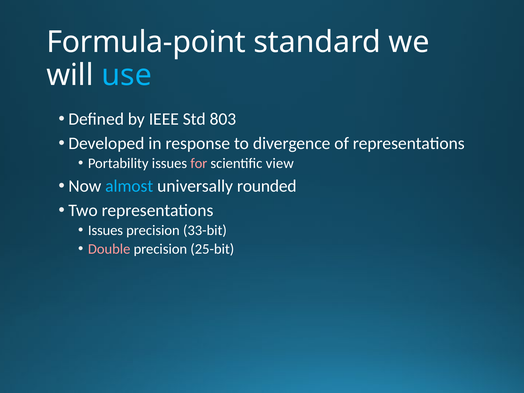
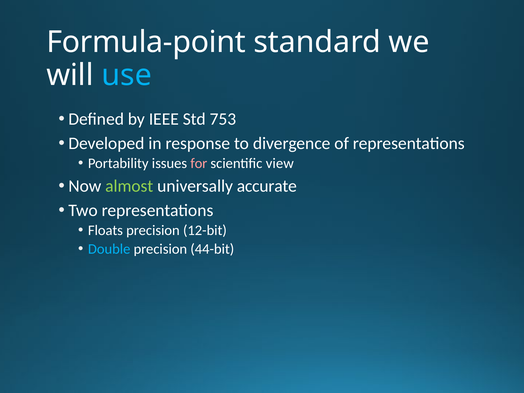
803: 803 -> 753
almost colour: light blue -> light green
rounded: rounded -> accurate
Issues at (105, 231): Issues -> Floats
33-bit: 33-bit -> 12-bit
Double colour: pink -> light blue
25-bit: 25-bit -> 44-bit
